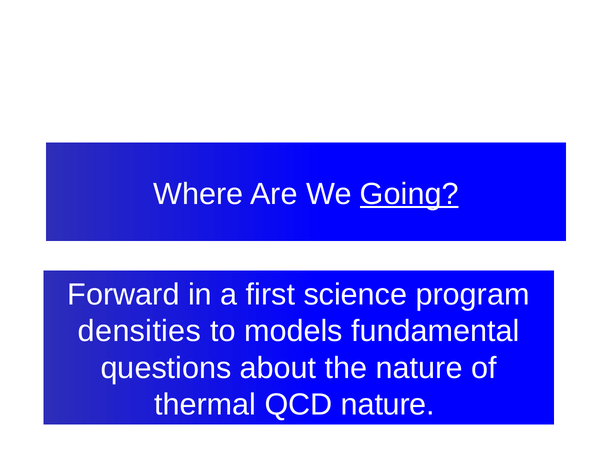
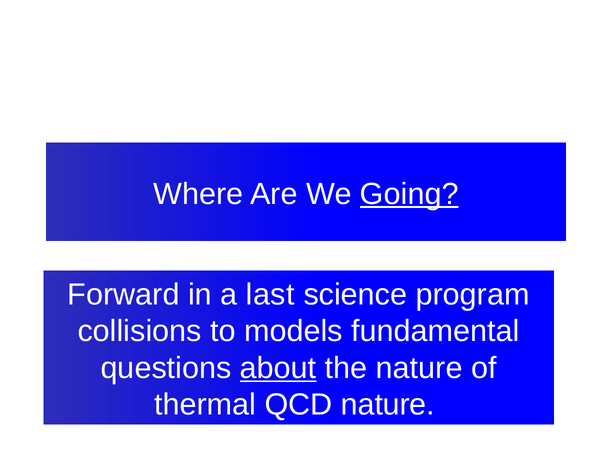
first: first -> last
densities: densities -> collisions
about underline: none -> present
